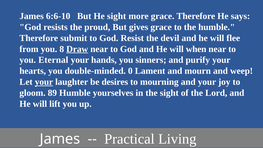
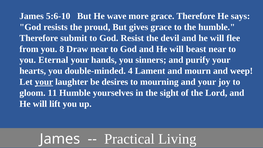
6:6-10: 6:6-10 -> 5:6-10
He sight: sight -> wave
Draw underline: present -> none
when: when -> beast
0: 0 -> 4
89: 89 -> 11
